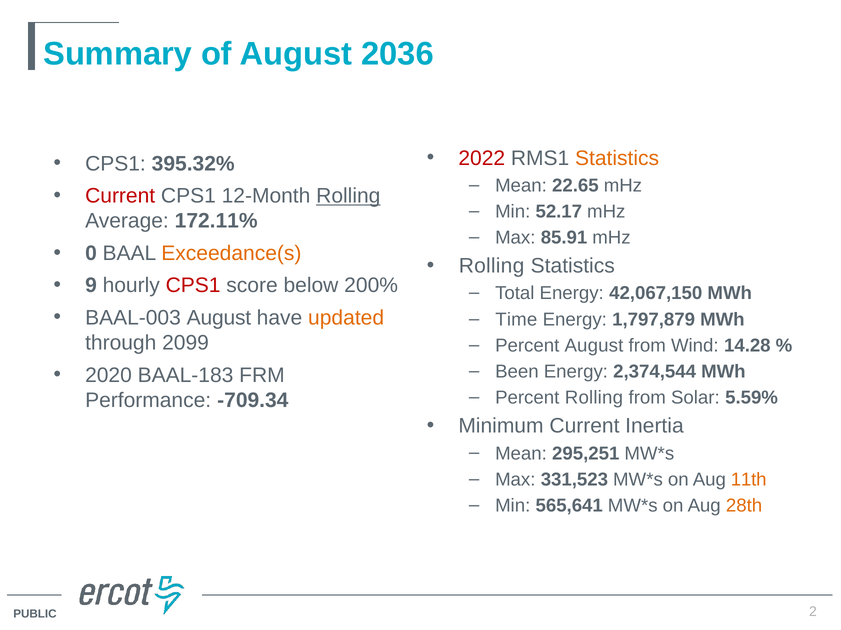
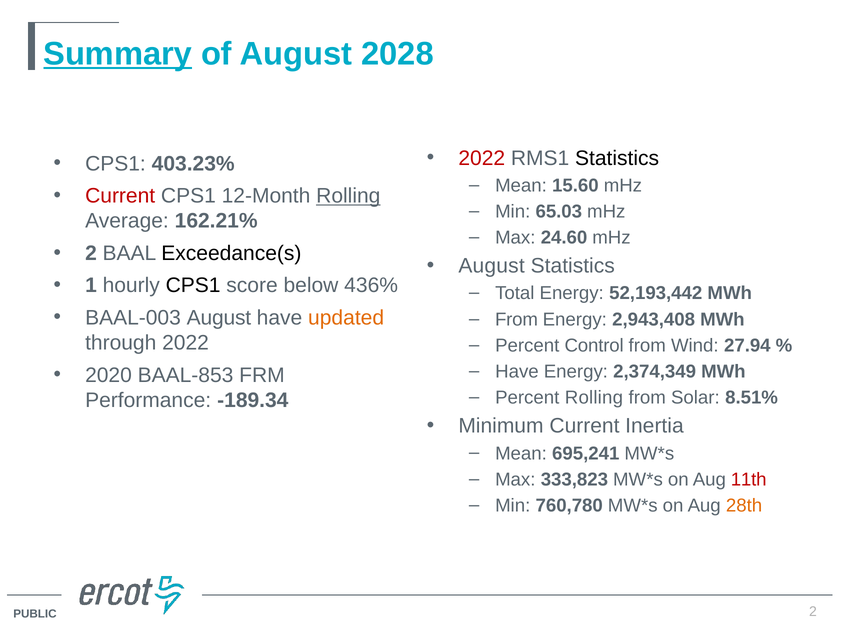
Summary underline: none -> present
2036: 2036 -> 2028
Statistics at (617, 158) colour: orange -> black
395.32%: 395.32% -> 403.23%
22.65: 22.65 -> 15.60
52.17: 52.17 -> 65.03
172.11%: 172.11% -> 162.21%
85.91: 85.91 -> 24.60
0 at (91, 254): 0 -> 2
Exceedance(s colour: orange -> black
Rolling at (492, 266): Rolling -> August
9: 9 -> 1
CPS1 at (193, 286) colour: red -> black
200%: 200% -> 436%
42,067,150: 42,067,150 -> 52,193,442
Time at (516, 320): Time -> From
1,797,879: 1,797,879 -> 2,943,408
through 2099: 2099 -> 2022
Percent August: August -> Control
14.28: 14.28 -> 27.94
Been at (517, 372): Been -> Have
2,374,544: 2,374,544 -> 2,374,349
BAAL-183: BAAL-183 -> BAAL-853
5.59%: 5.59% -> 8.51%
-709.34: -709.34 -> -189.34
295,251: 295,251 -> 695,241
331,523: 331,523 -> 333,823
11th colour: orange -> red
565,641: 565,641 -> 760,780
